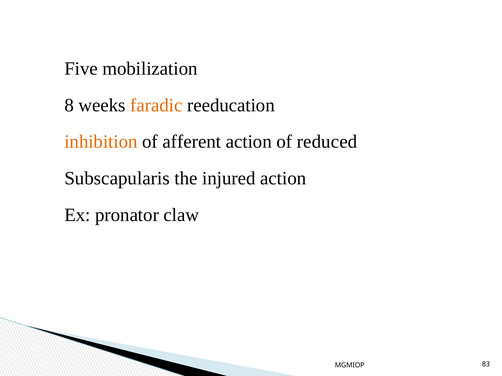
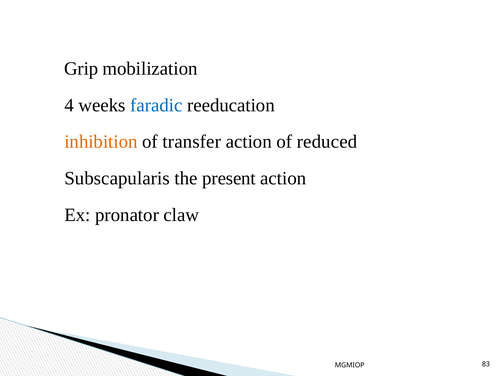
Five: Five -> Grip
8: 8 -> 4
faradic colour: orange -> blue
afferent: afferent -> transfer
injured: injured -> present
